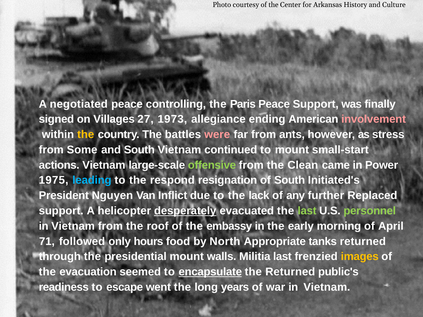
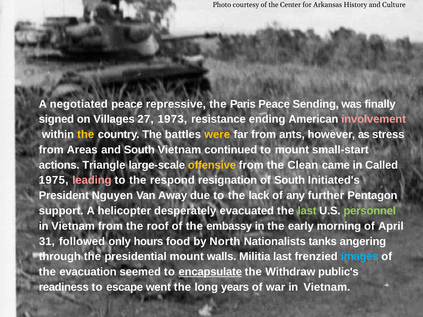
controlling: controlling -> repressive
Peace Support: Support -> Sending
allegiance: allegiance -> resistance
were colour: pink -> yellow
Some: Some -> Areas
actions Vietnam: Vietnam -> Triangle
offensive colour: light green -> yellow
Power: Power -> Called
leading colour: light blue -> pink
Inflict: Inflict -> Away
Replaced: Replaced -> Pentagon
desperately underline: present -> none
71: 71 -> 31
Appropriate: Appropriate -> Nationalists
tanks returned: returned -> angering
images colour: yellow -> light blue
the Returned: Returned -> Withdraw
